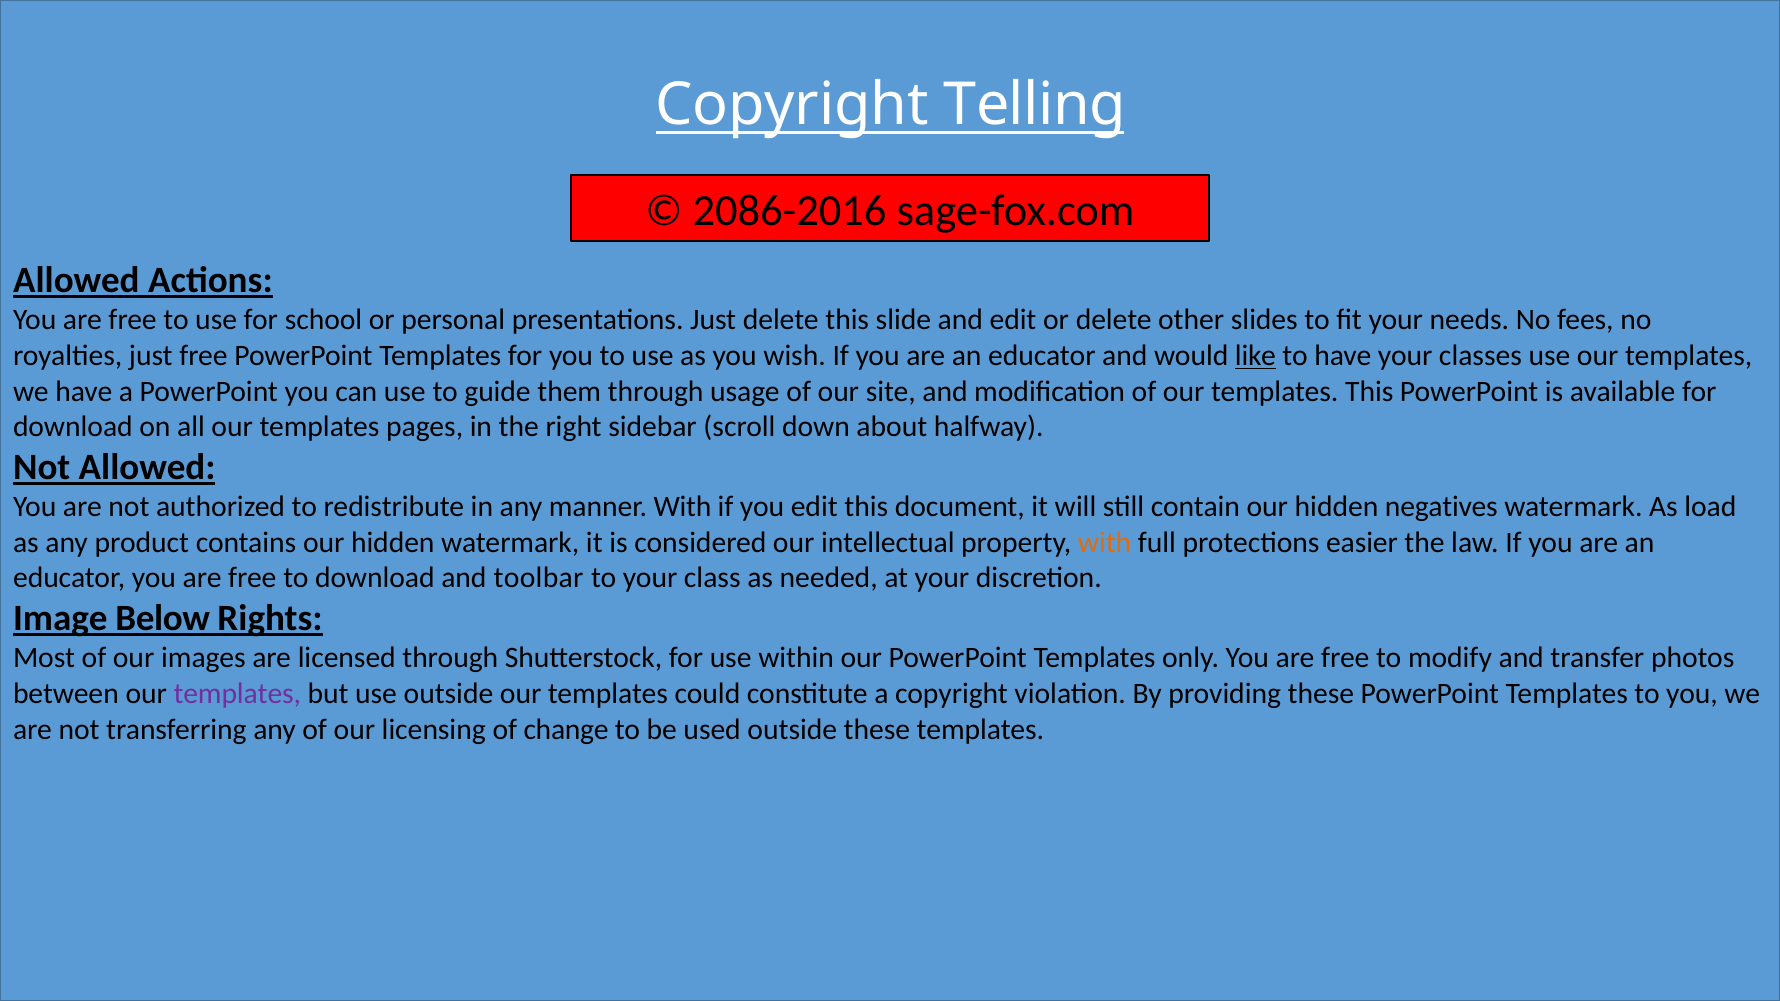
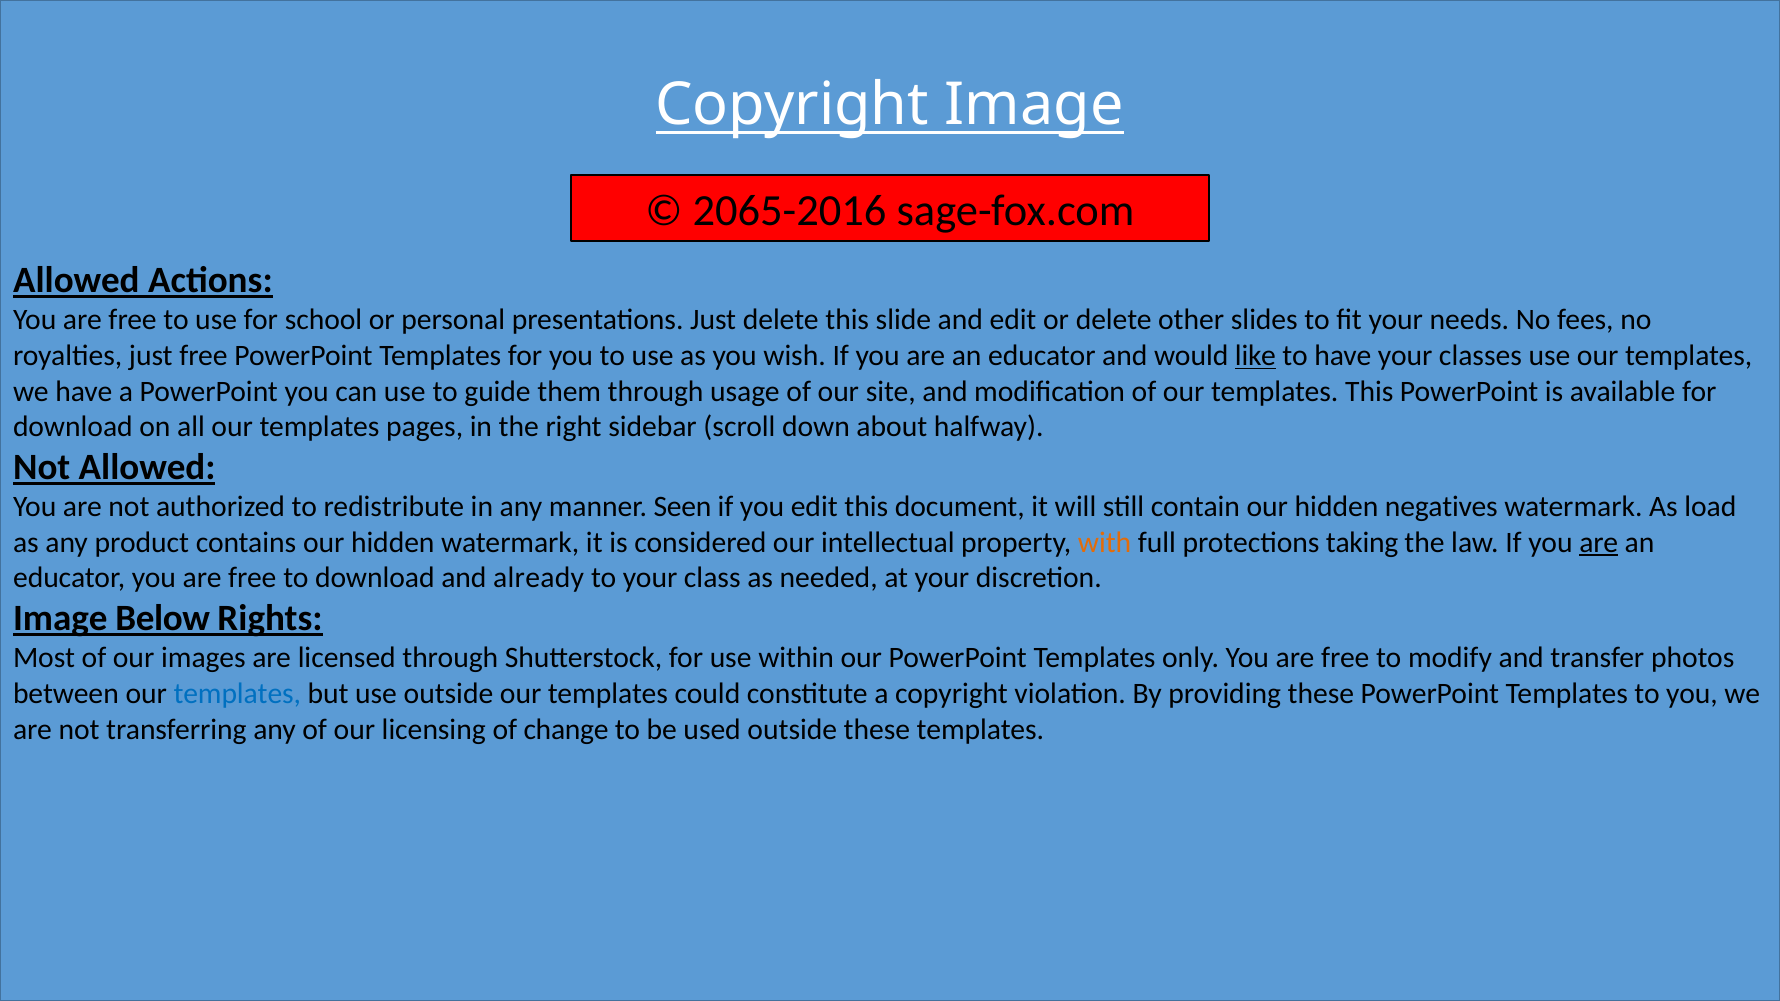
Copyright Telling: Telling -> Image
2086-2016: 2086-2016 -> 2065-2016
manner With: With -> Seen
easier: easier -> taking
are at (1599, 543) underline: none -> present
toolbar: toolbar -> already
templates at (237, 694) colour: purple -> blue
